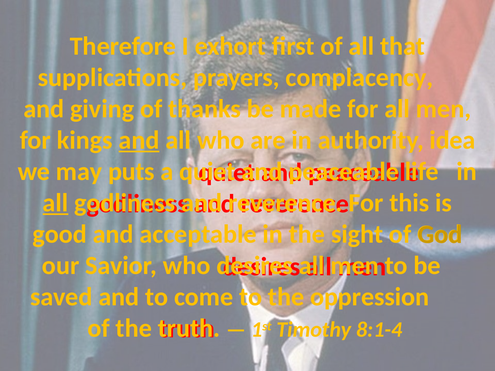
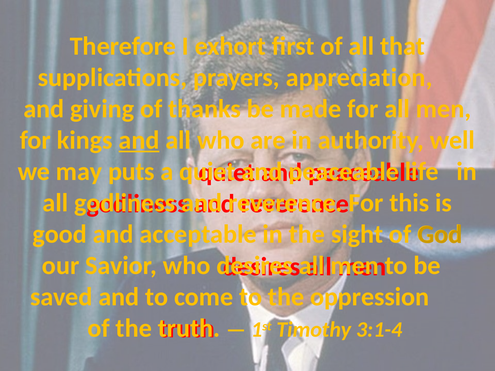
complacency: complacency -> appreciation
idea: idea -> well
all at (55, 203) underline: present -> none
8:1-4: 8:1-4 -> 3:1-4
